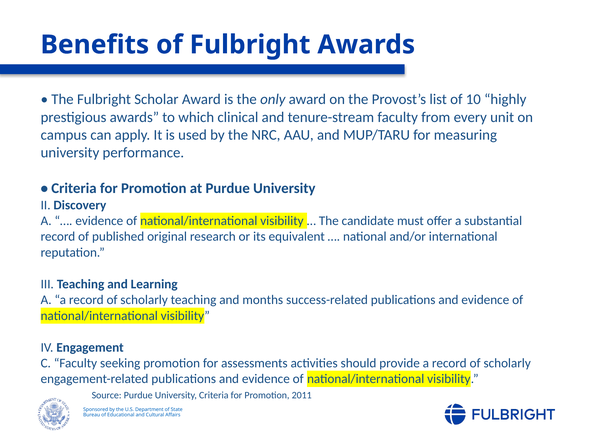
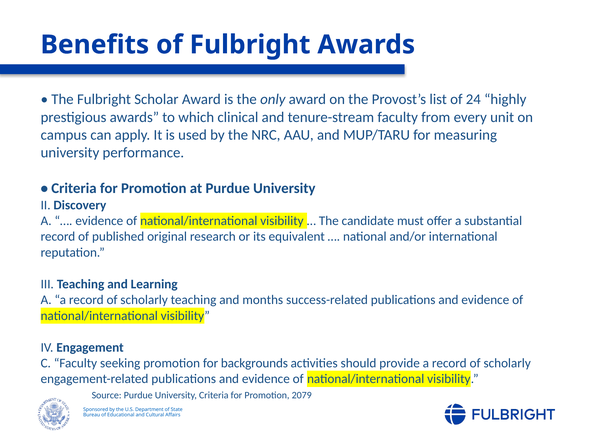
10: 10 -> 24
assessments: assessments -> backgrounds
2011: 2011 -> 2079
